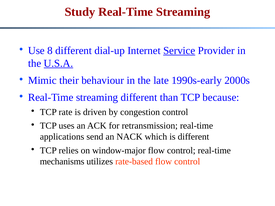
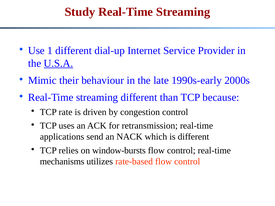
8: 8 -> 1
Service underline: present -> none
window-major: window-major -> window-bursts
